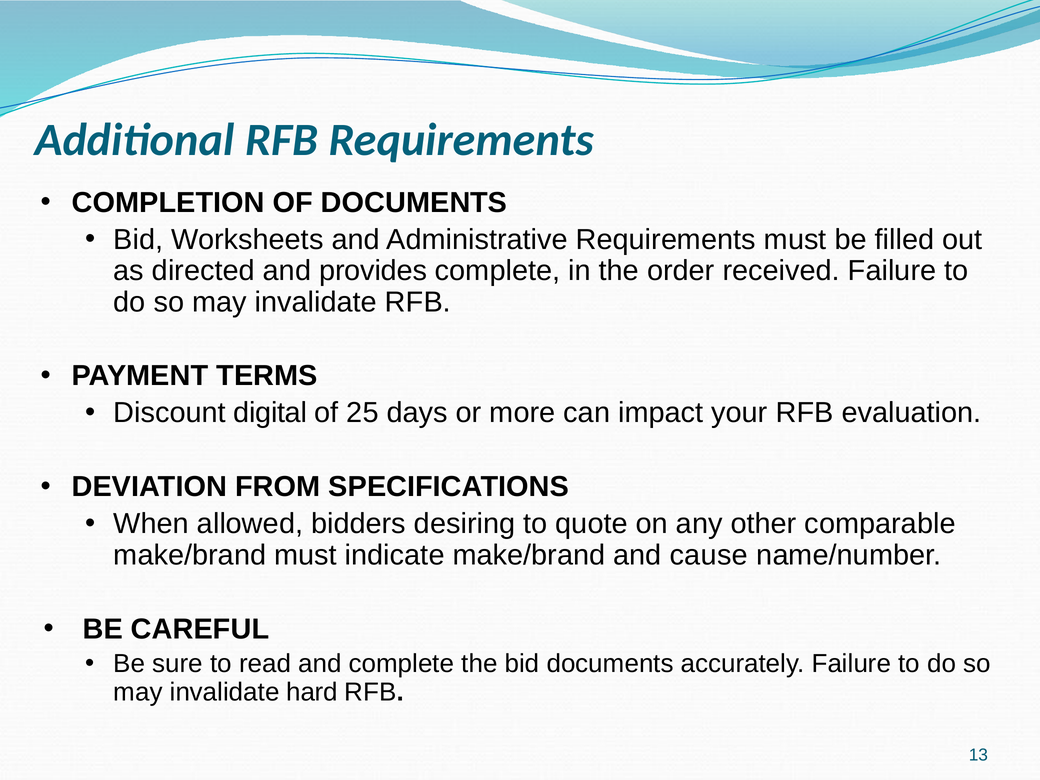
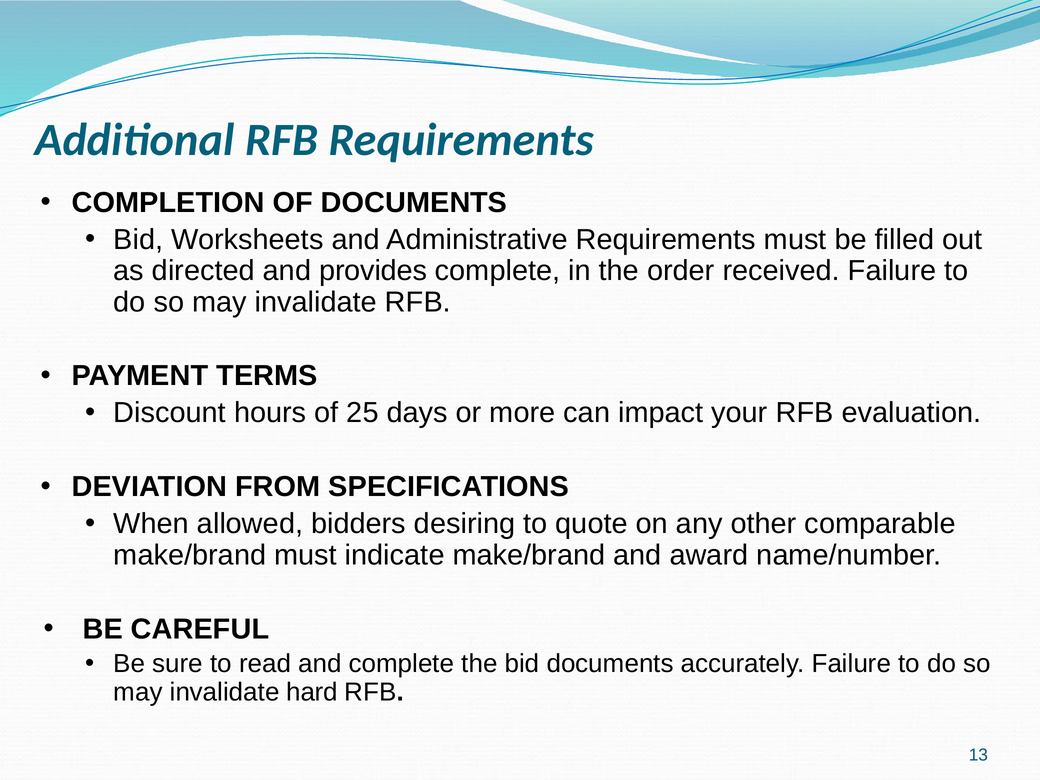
digital: digital -> hours
cause: cause -> award
